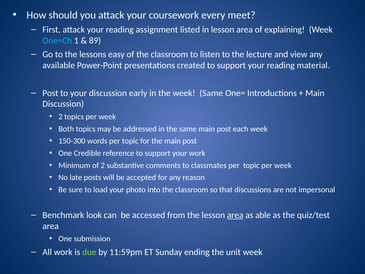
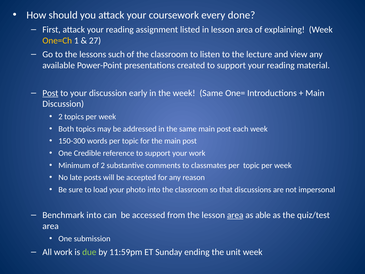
meet: meet -> done
One=Ch colour: light blue -> yellow
89: 89 -> 27
easy: easy -> such
Post at (50, 93) underline: none -> present
Benchmark look: look -> into
